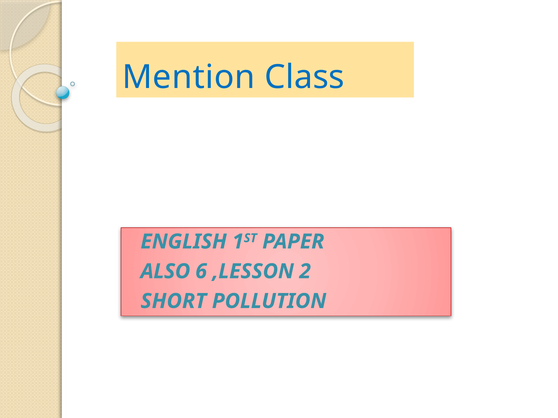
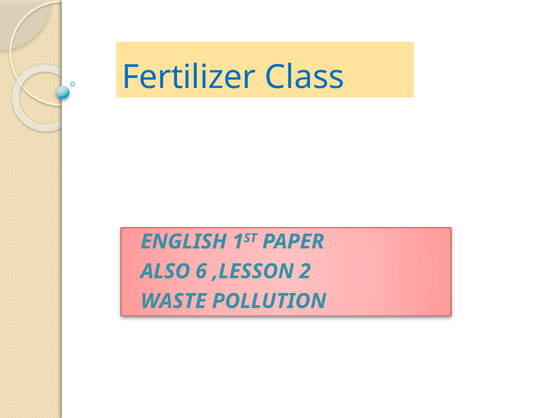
Mention: Mention -> Fertilizer
SHORT: SHORT -> WASTE
